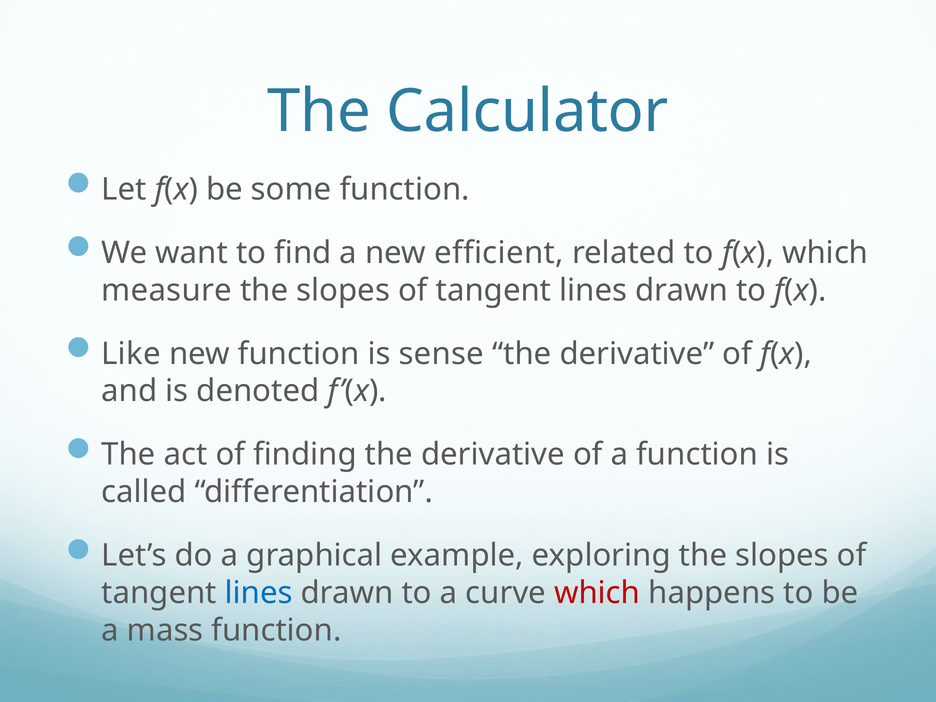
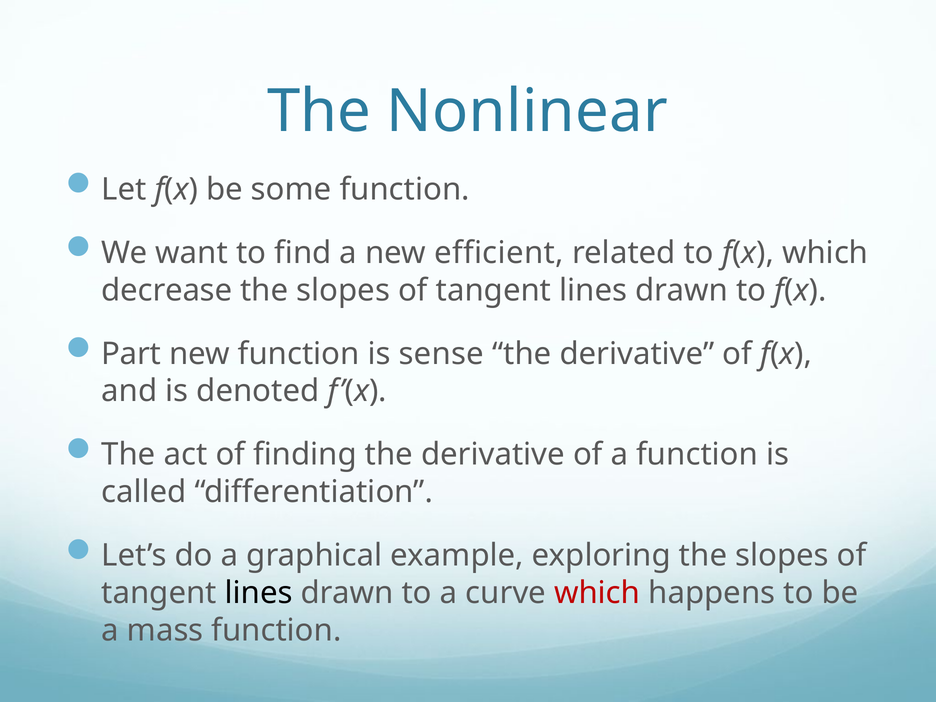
Calculator: Calculator -> Nonlinear
measure: measure -> decrease
Like: Like -> Part
lines at (259, 593) colour: blue -> black
